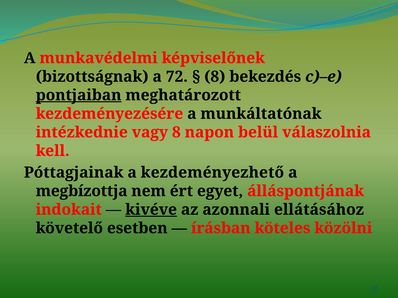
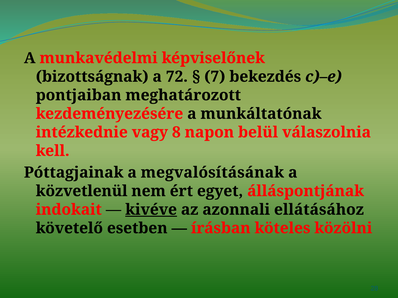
8 at (215, 77): 8 -> 7
pontjaiban underline: present -> none
kezdeményezhető: kezdeményezhető -> megvalósításának
megbízottja: megbízottja -> közvetlenül
